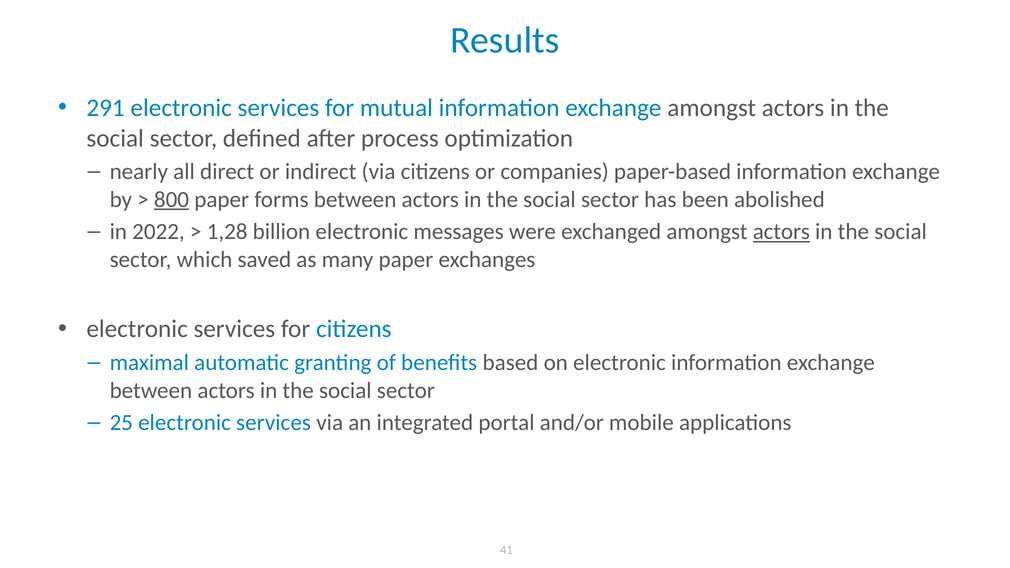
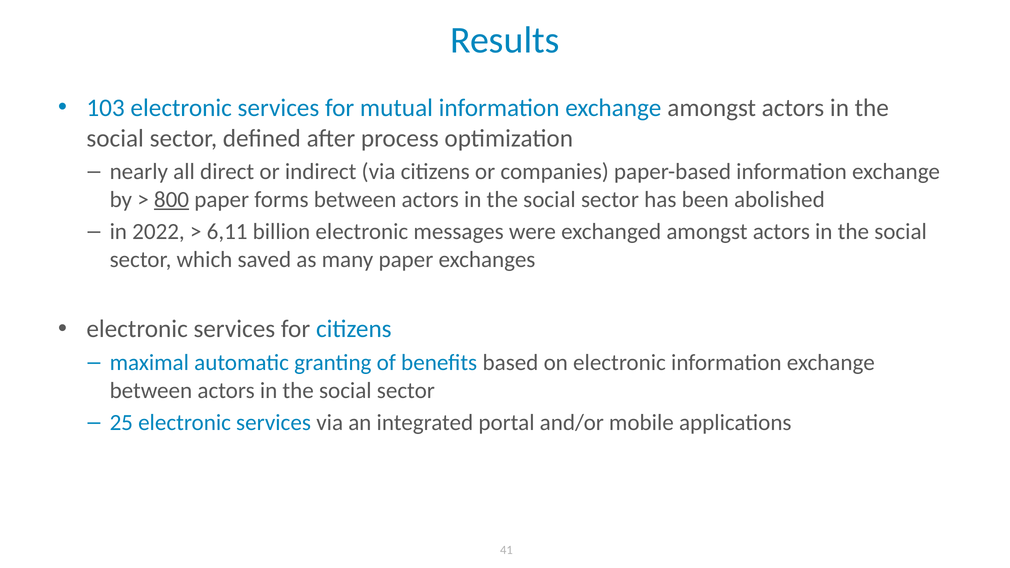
291: 291 -> 103
1,28: 1,28 -> 6,11
actors at (781, 232) underline: present -> none
